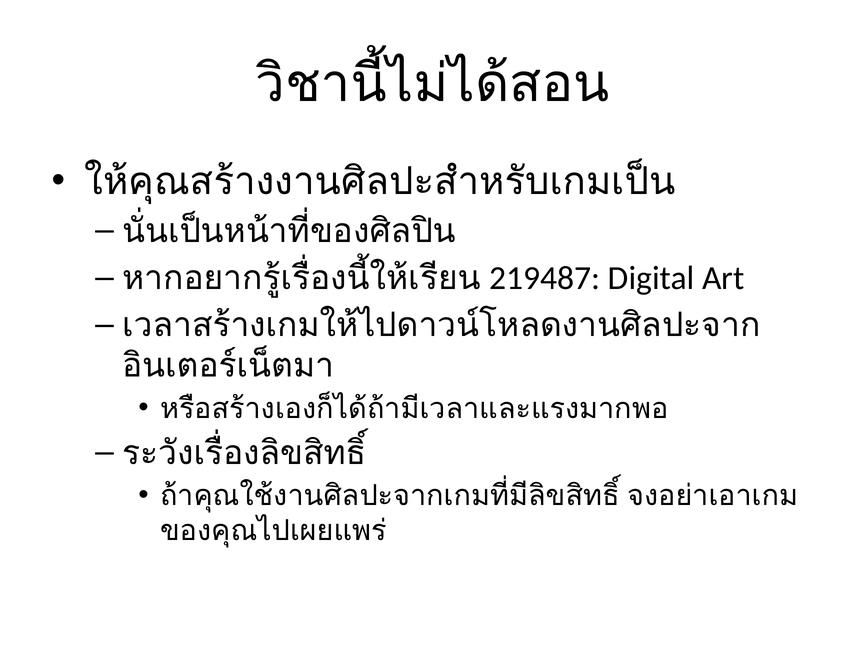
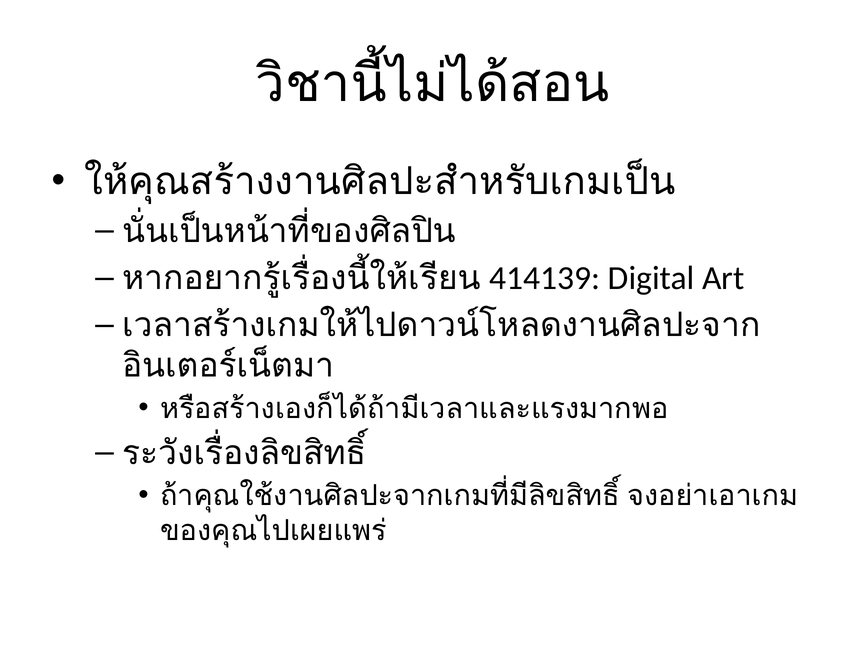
219487: 219487 -> 414139
